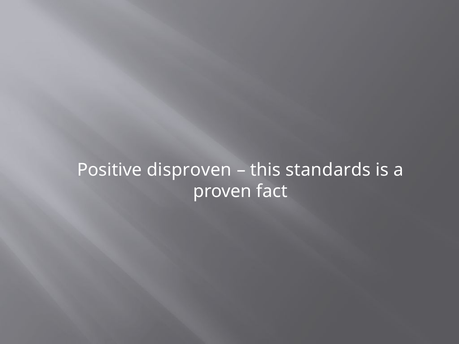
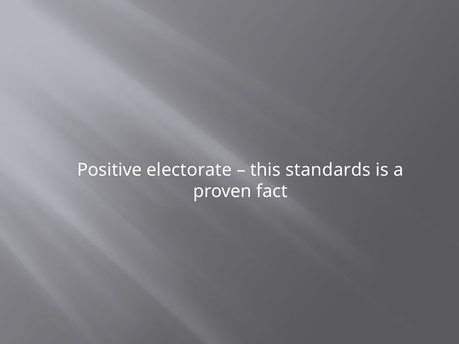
disproven: disproven -> electorate
